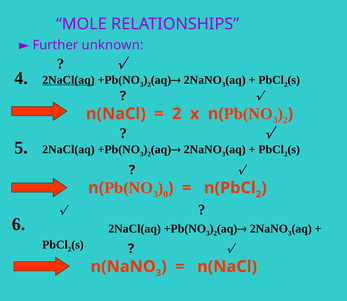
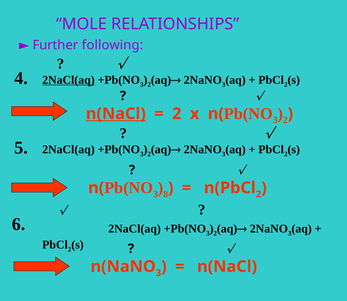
unknown: unknown -> following
n(NaCl at (116, 114) underline: none -> present
0: 0 -> 8
